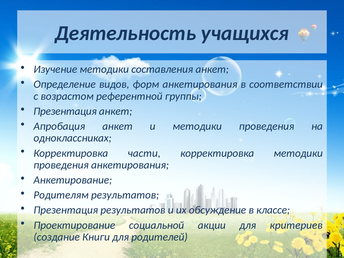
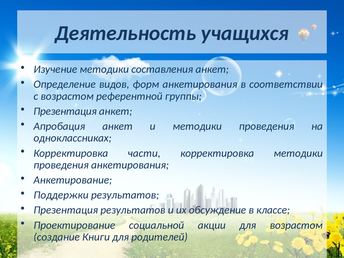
Родителям: Родителям -> Поддержки
для критериев: критериев -> возрастом
